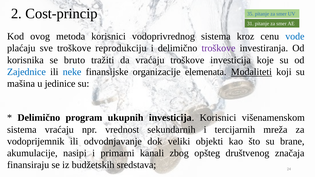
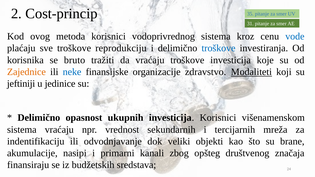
troškove at (219, 48) colour: purple -> blue
Zajednice colour: blue -> orange
elemenata: elemenata -> zdravstvo
mašina: mašina -> jeftiniji
program: program -> opasnost
vodoprijemnik: vodoprijemnik -> indentifikaciju
